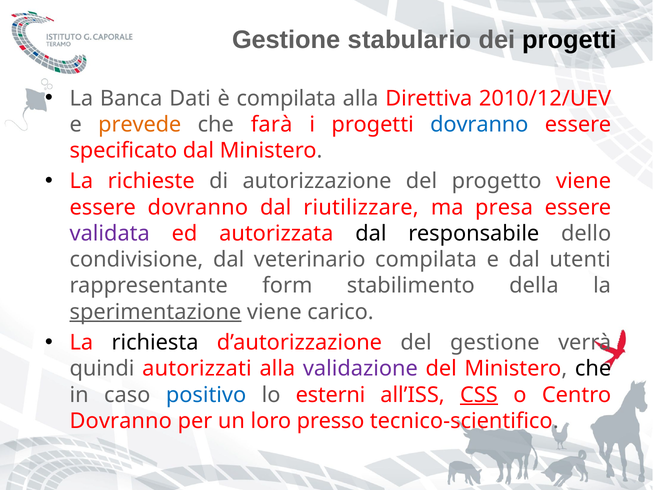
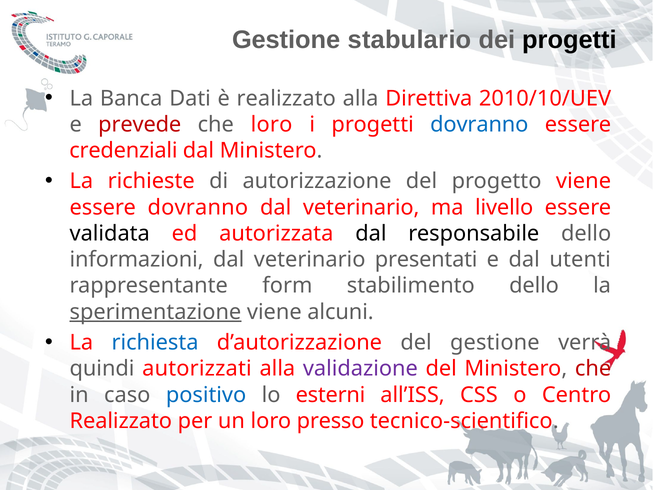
è compilata: compilata -> realizzato
2010/12/UEV: 2010/12/UEV -> 2010/10/UEV
prevede colour: orange -> red
che farà: farà -> loro
specificato: specificato -> credenziali
riutilizzare at (361, 208): riutilizzare -> veterinario
presa: presa -> livello
validata colour: purple -> black
condivisione: condivisione -> informazioni
veterinario compilata: compilata -> presentati
stabilimento della: della -> dello
carico: carico -> alcuni
richiesta colour: black -> blue
che at (593, 369) colour: black -> red
CSS underline: present -> none
Dovranno at (121, 421): Dovranno -> Realizzato
